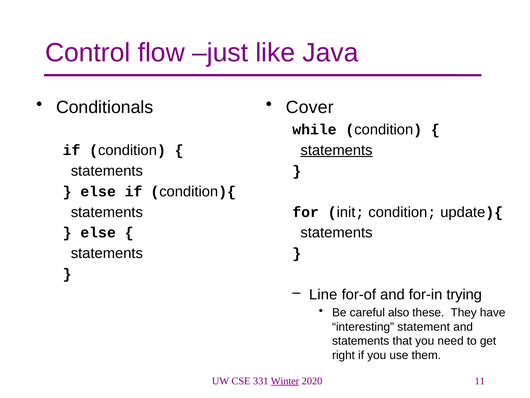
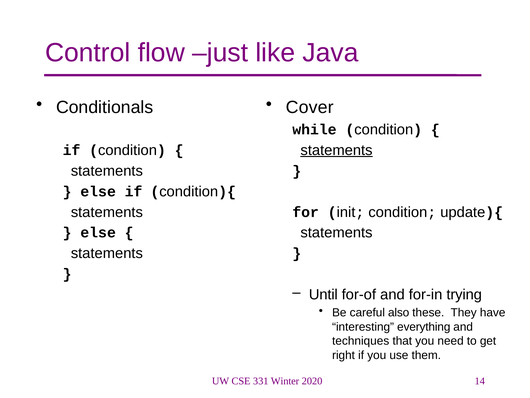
Line: Line -> Until
statement: statement -> everything
statements at (361, 341): statements -> techniques
Winter underline: present -> none
11: 11 -> 14
